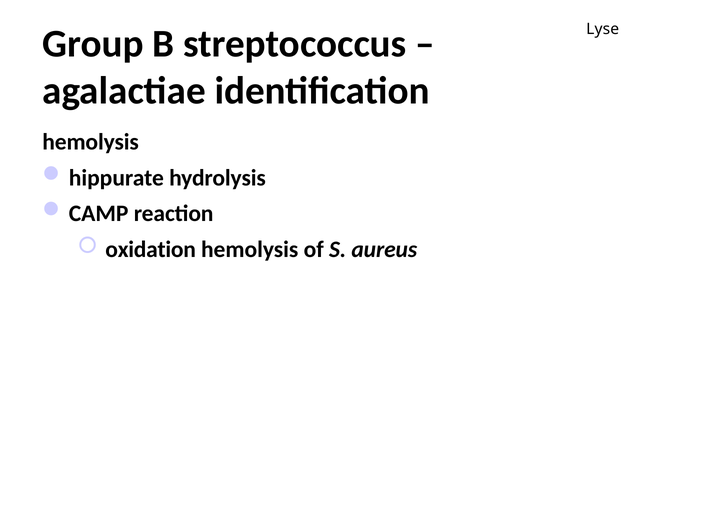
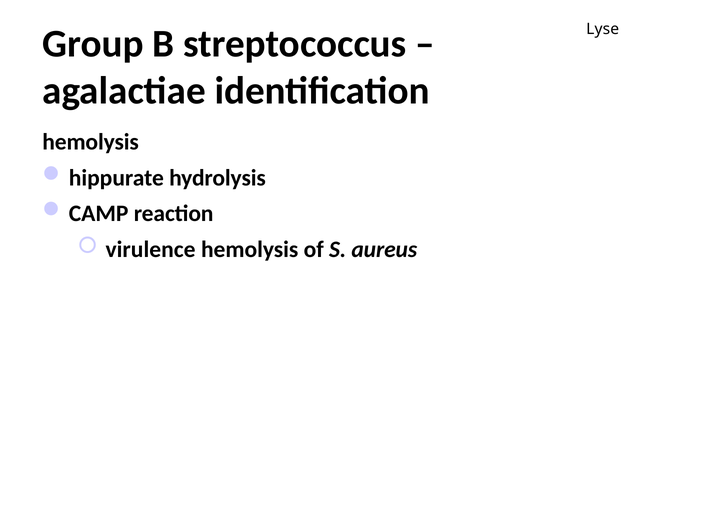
oxidation: oxidation -> virulence
